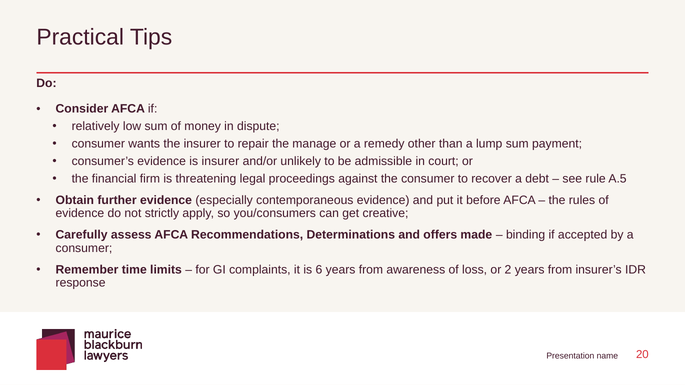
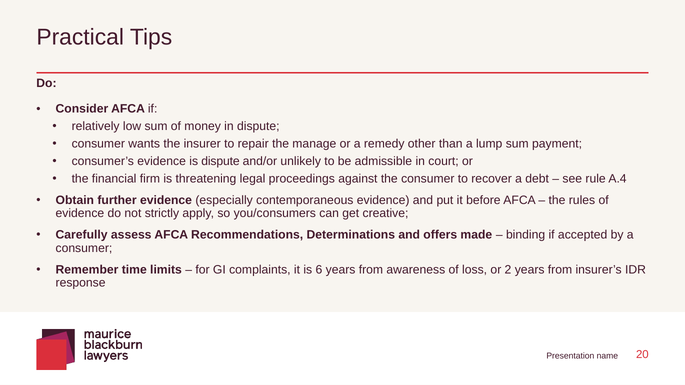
is insurer: insurer -> dispute
A.5: A.5 -> A.4
